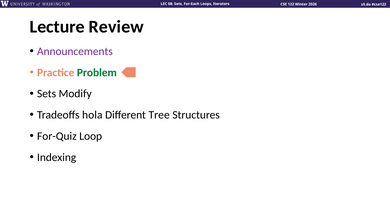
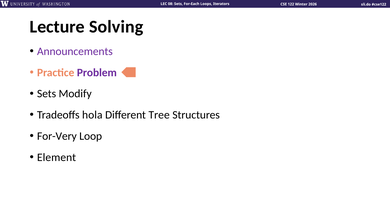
Review: Review -> Solving
Problem colour: green -> purple
For-Quiz: For-Quiz -> For-Very
Indexing: Indexing -> Element
